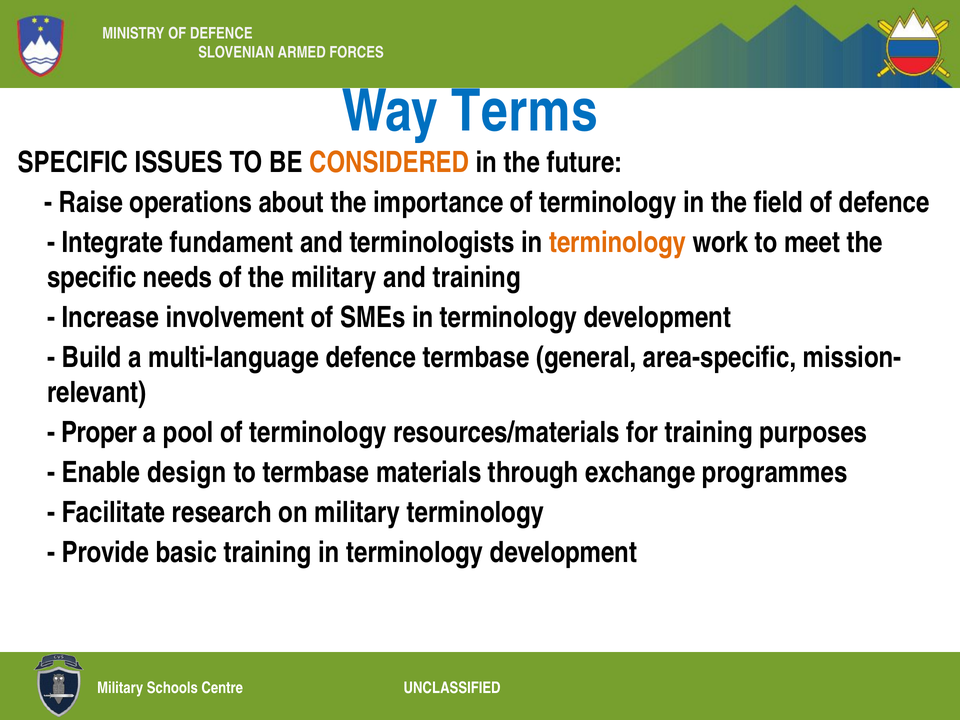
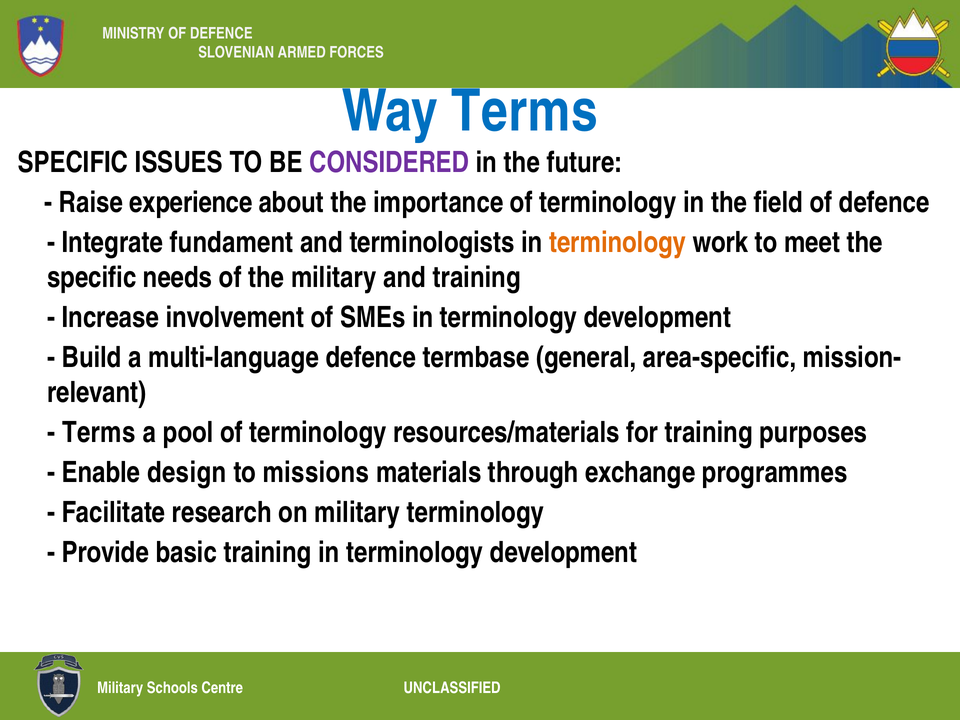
CONSIDERED colour: orange -> purple
operations: operations -> experience
Proper at (99, 433): Proper -> Terms
to termbase: termbase -> missions
